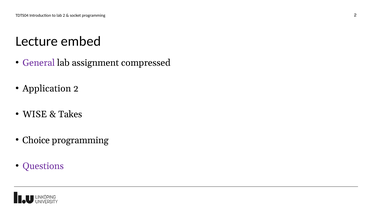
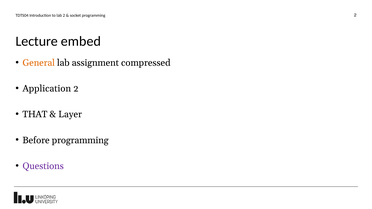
General colour: purple -> orange
WISE: WISE -> THAT
Takes: Takes -> Layer
Choice: Choice -> Before
